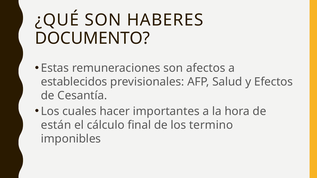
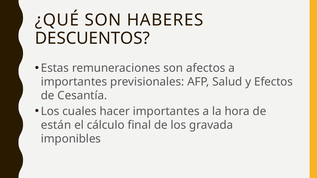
DOCUMENTO: DOCUMENTO -> DESCUENTOS
establecidos at (74, 82): establecidos -> importantes
termino: termino -> gravada
